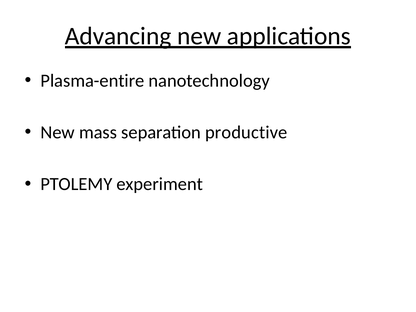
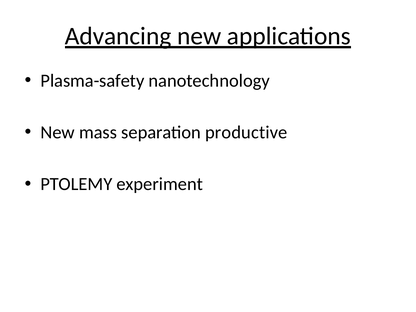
Plasma-entire: Plasma-entire -> Plasma-safety
